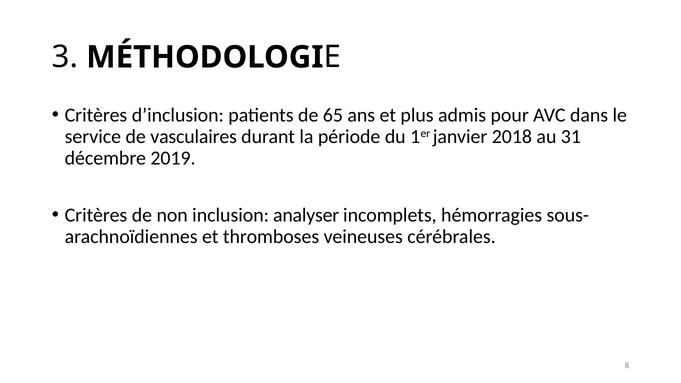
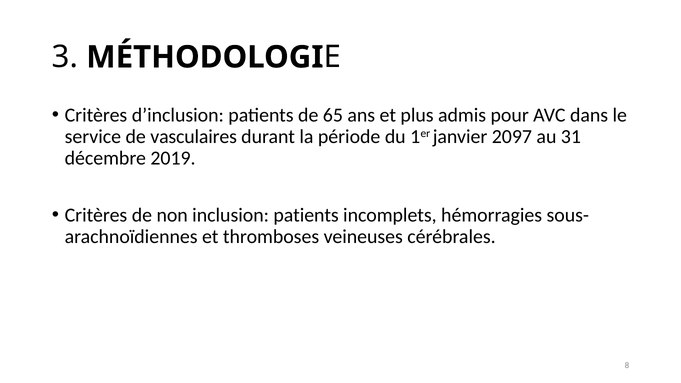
2018: 2018 -> 2097
inclusion analyser: analyser -> patients
